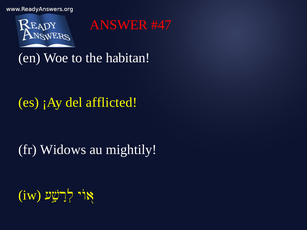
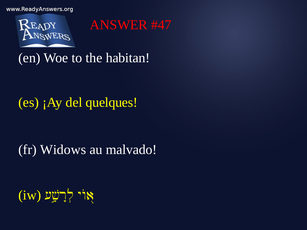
afflicted: afflicted -> quelques
mightily: mightily -> malvado
